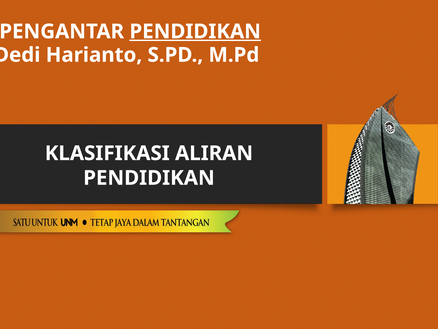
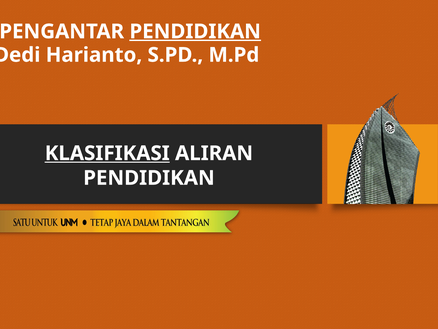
KLASIFIKASI underline: none -> present
